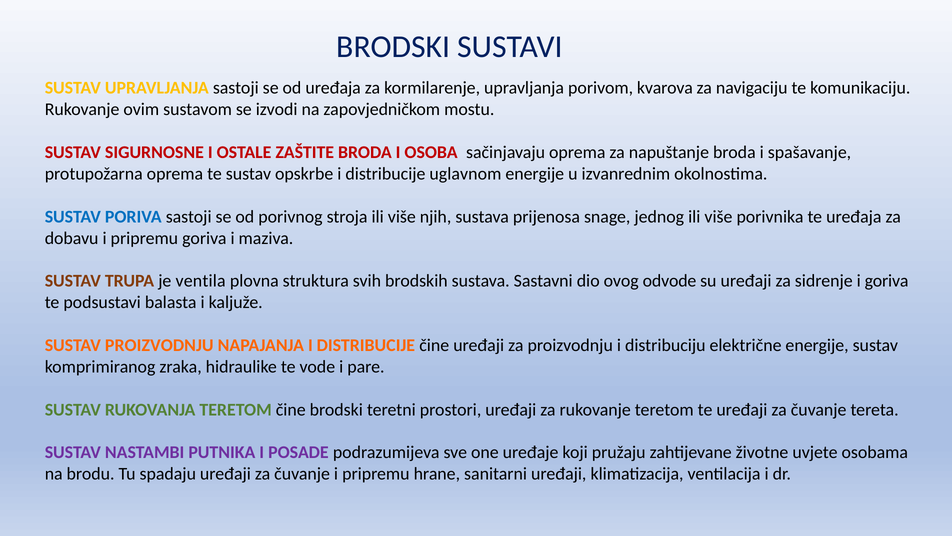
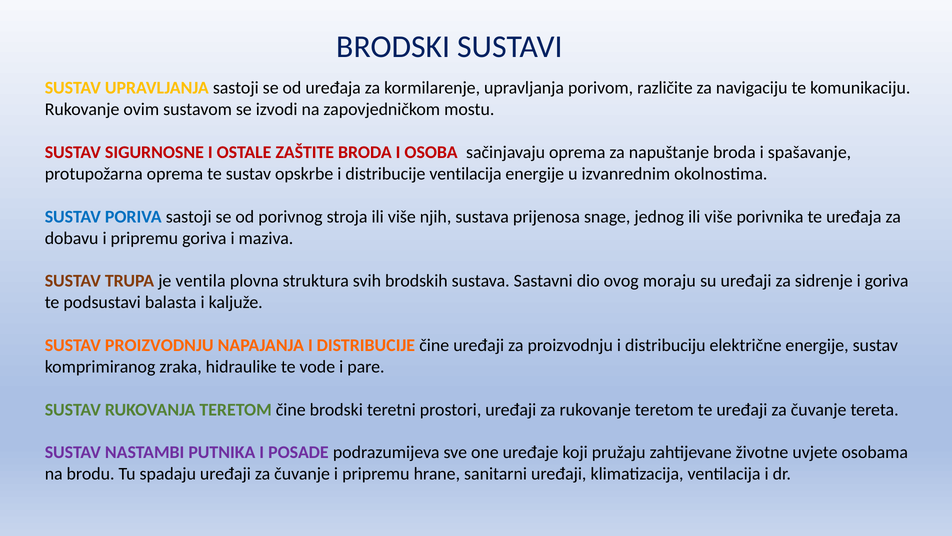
kvarova: kvarova -> različite
distribucije uglavnom: uglavnom -> ventilacija
odvode: odvode -> moraju
